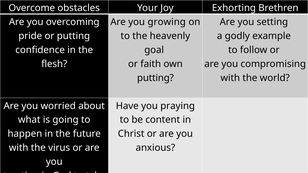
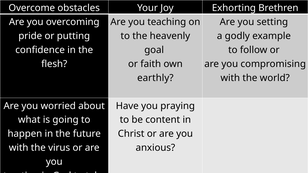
growing: growing -> teaching
putting at (155, 78): putting -> earthly
